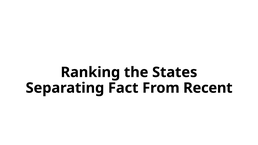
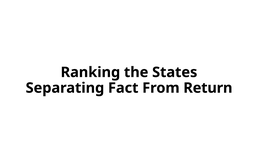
Recent: Recent -> Return
